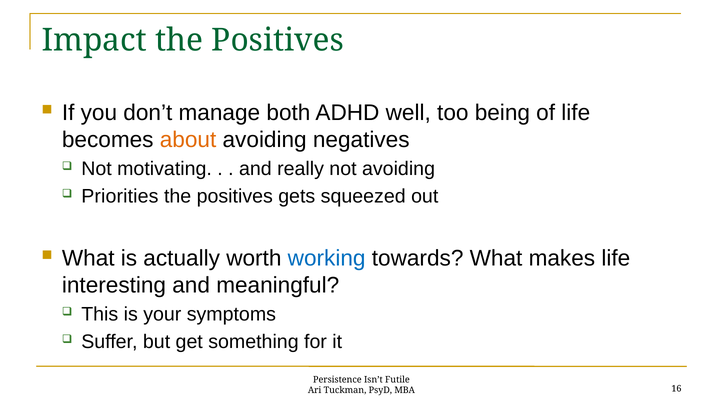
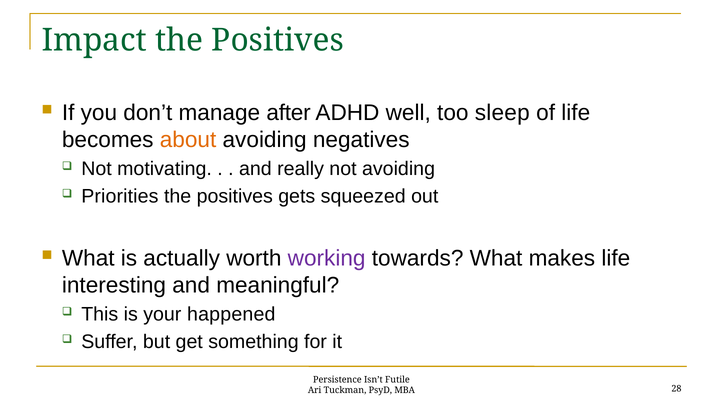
both: both -> after
being: being -> sleep
working colour: blue -> purple
symptoms: symptoms -> happened
16: 16 -> 28
